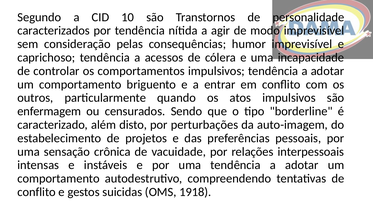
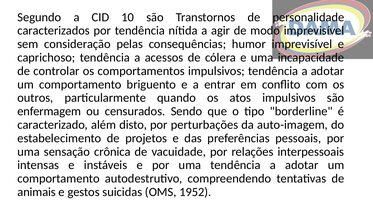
conflito at (37, 192): conflito -> animais
1918: 1918 -> 1952
